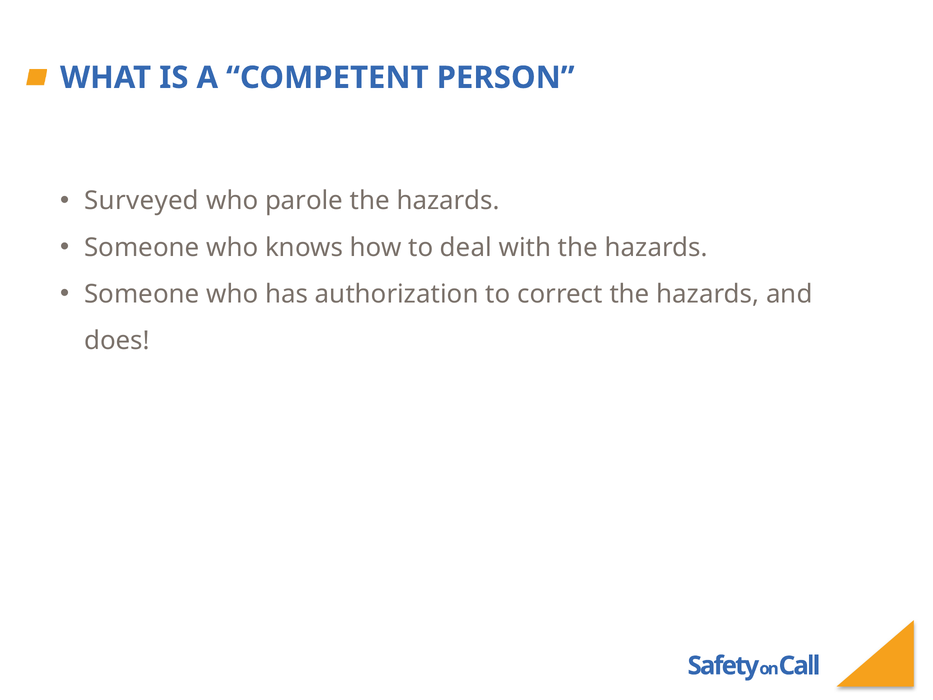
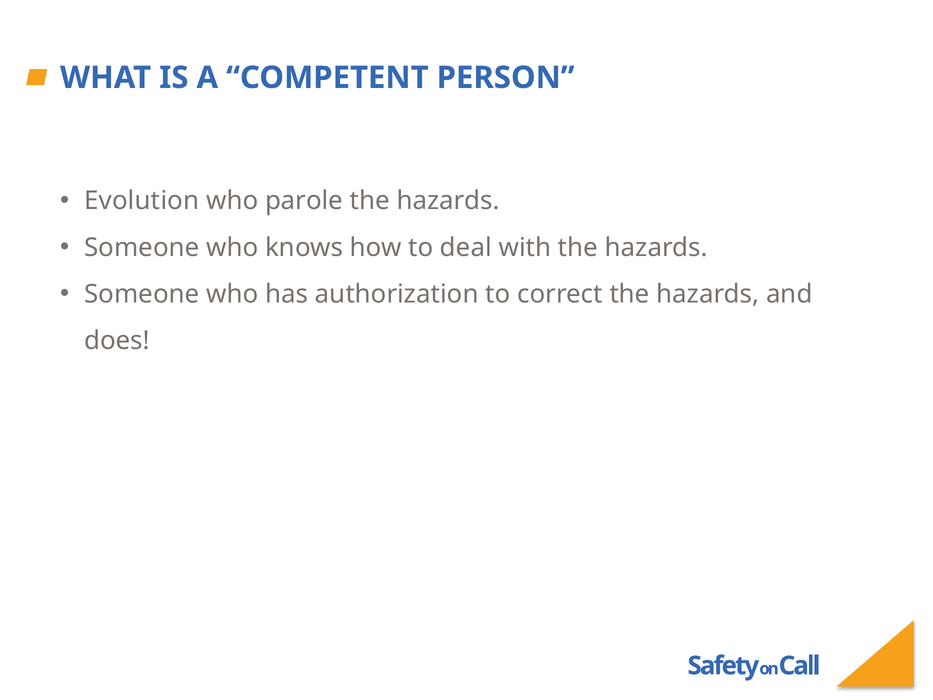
Surveyed: Surveyed -> Evolution
